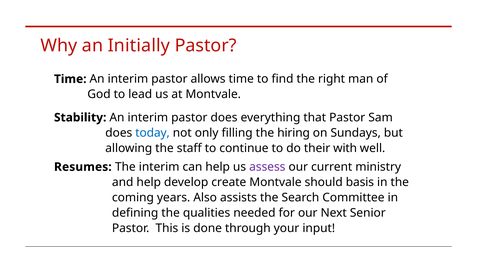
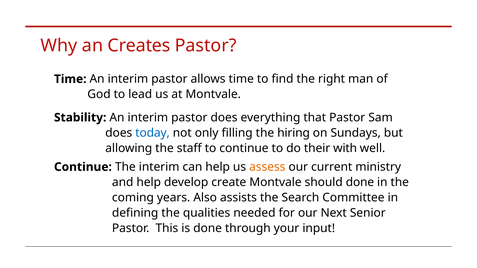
Initially: Initially -> Creates
Resumes at (83, 167): Resumes -> Continue
assess colour: purple -> orange
should basis: basis -> done
